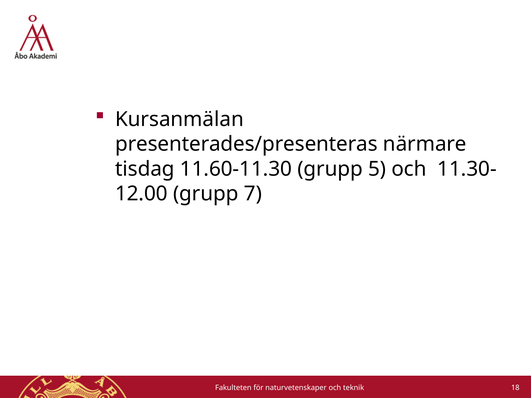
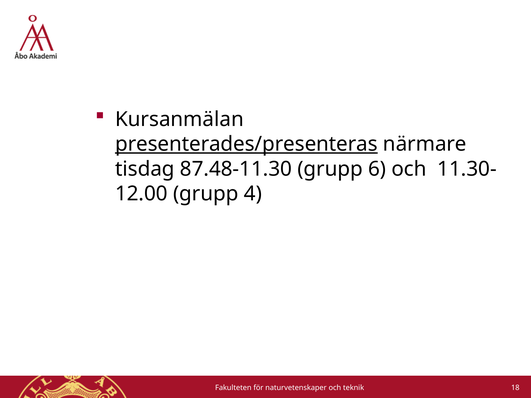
presenterades/presenteras underline: none -> present
11.60-11.30: 11.60-11.30 -> 87.48-11.30
5: 5 -> 6
7: 7 -> 4
